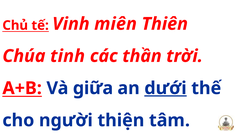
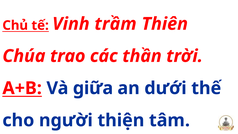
miên: miên -> trầm
tinh: tinh -> trao
dưới underline: present -> none
